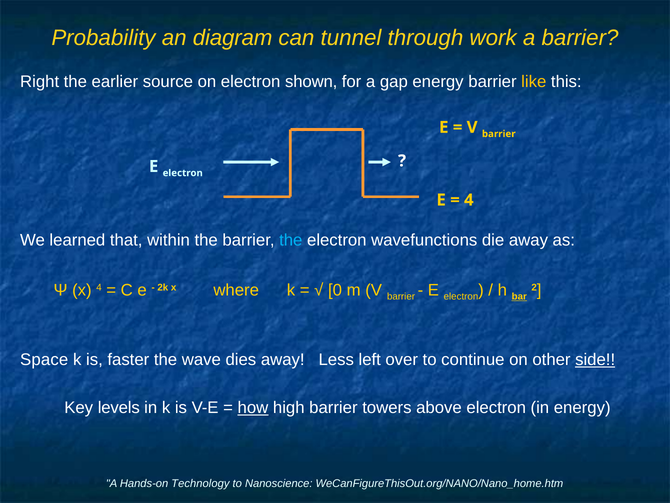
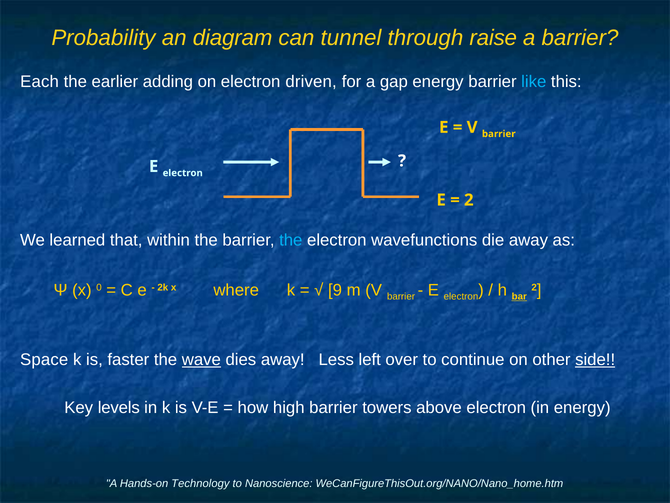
work: work -> raise
Right: Right -> Each
source: source -> adding
shown: shown -> driven
like colour: yellow -> light blue
4 at (469, 200): 4 -> 2
x 4: 4 -> 0
0: 0 -> 9
wave underline: none -> present
how underline: present -> none
